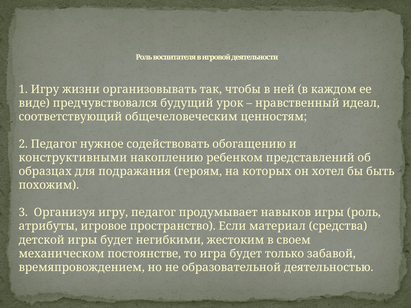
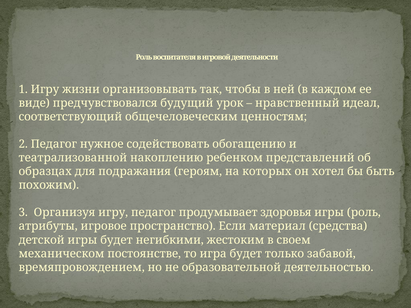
конструктивными: конструктивными -> театрализованной
навыков: навыков -> здоровья
